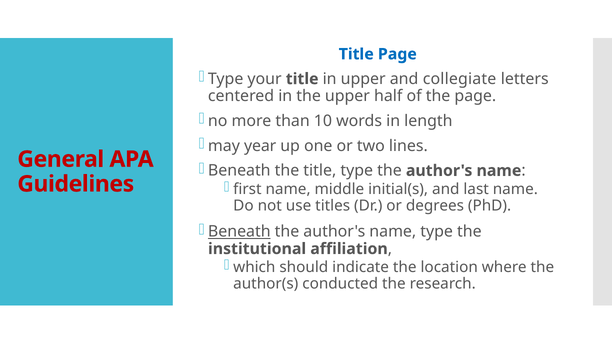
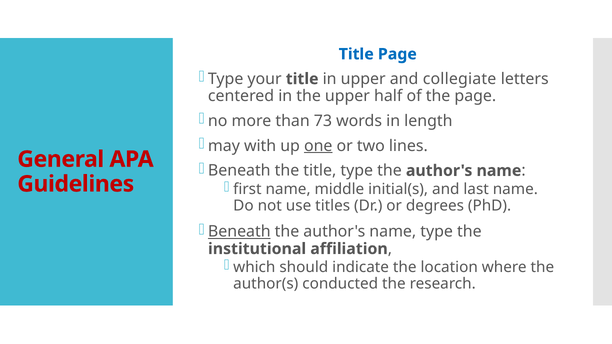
10: 10 -> 73
year: year -> with
one underline: none -> present
